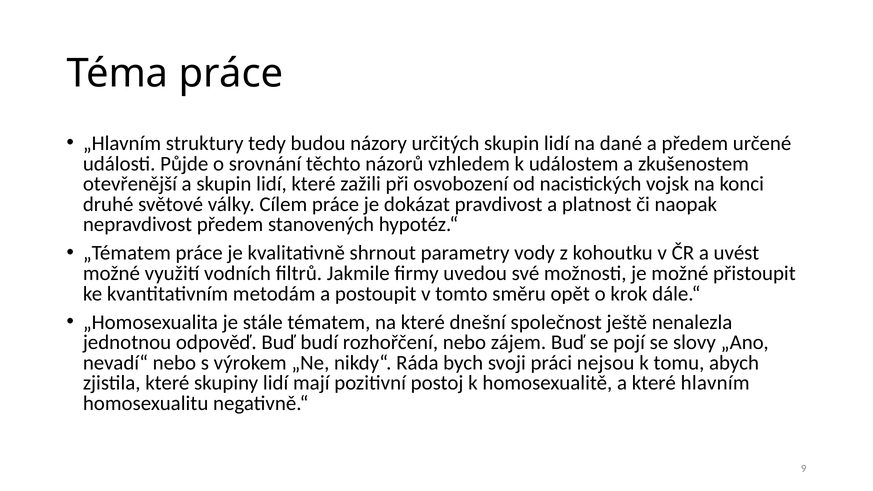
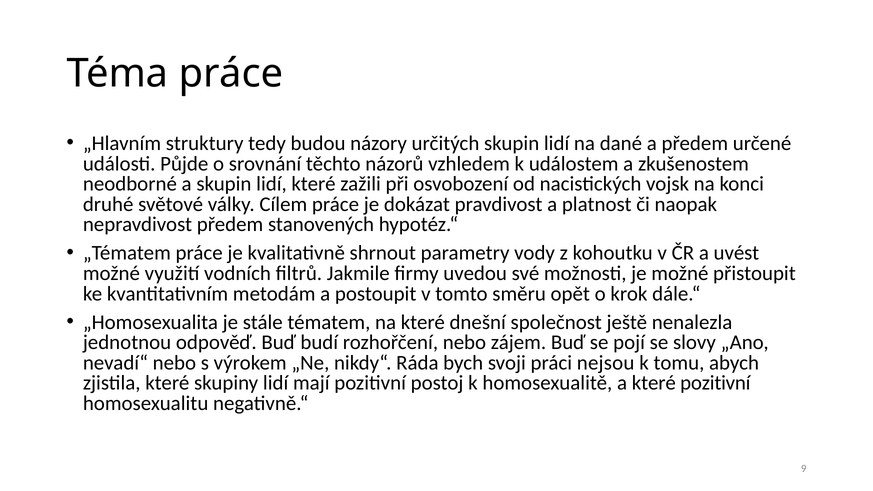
otevřenější: otevřenější -> neodborné
které hlavním: hlavním -> pozitivní
